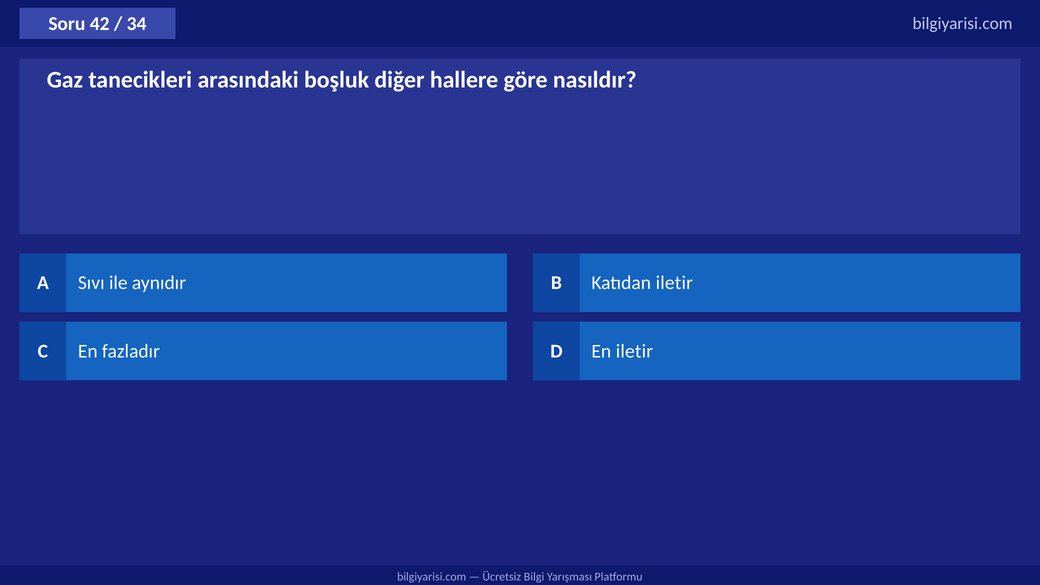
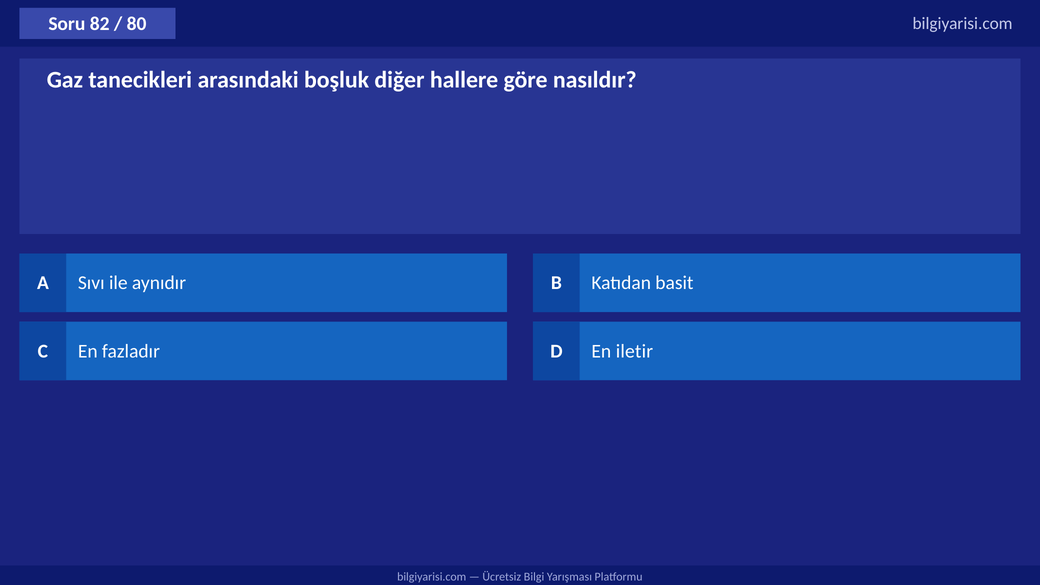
42: 42 -> 82
34: 34 -> 80
Katıdan iletir: iletir -> basit
